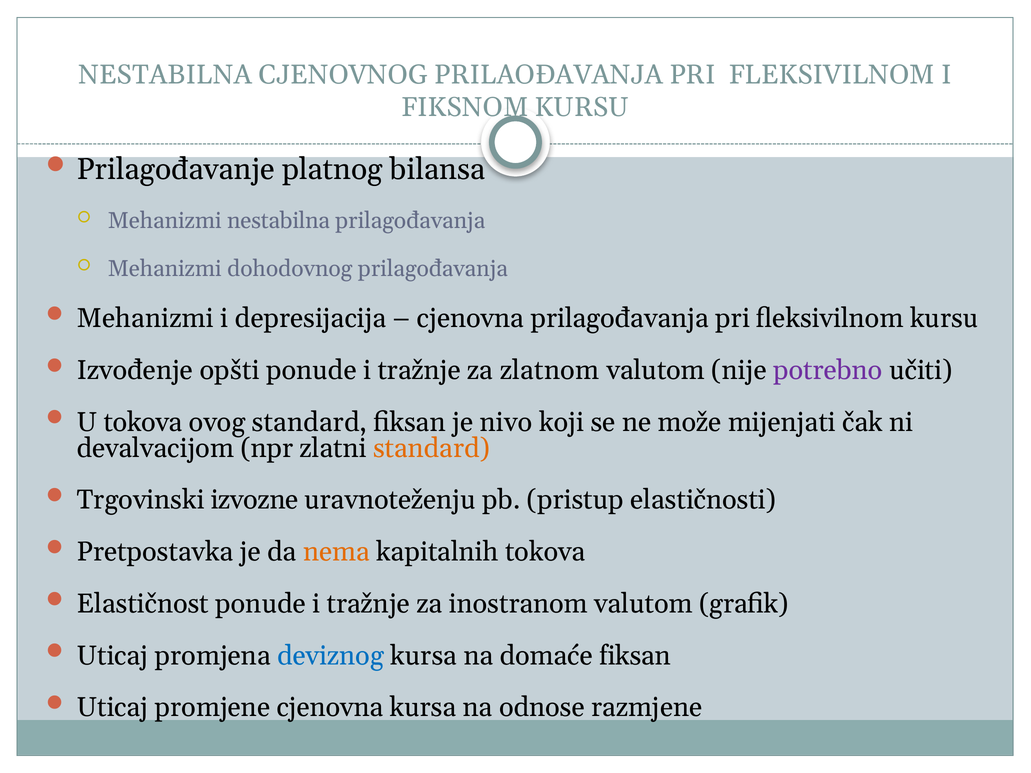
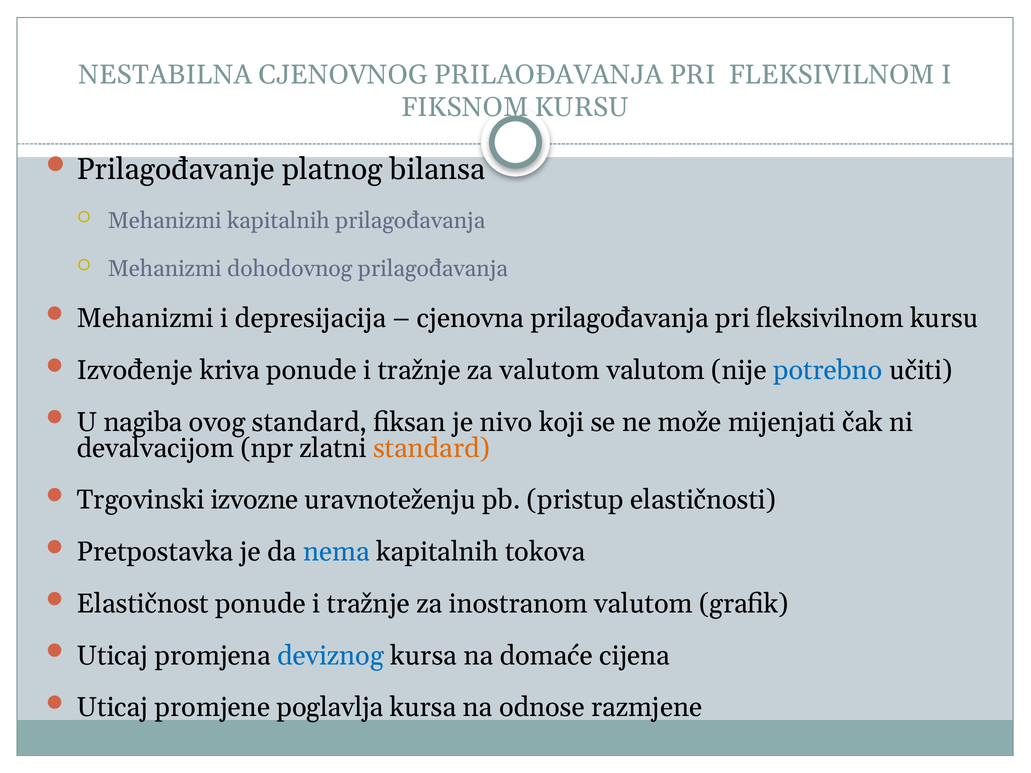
Mehanizmi nestabilna: nestabilna -> kapitalnih
opšti: opšti -> kriva
za zlatnom: zlatnom -> valutom
potrebno colour: purple -> blue
U tokova: tokova -> nagiba
nema colour: orange -> blue
domaće fiksan: fiksan -> cijena
promjene cjenovna: cjenovna -> poglavlja
